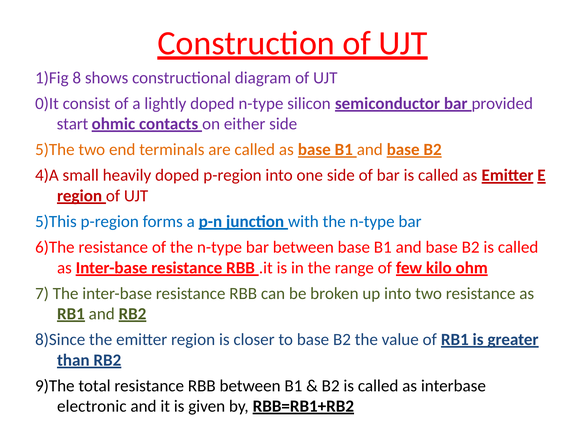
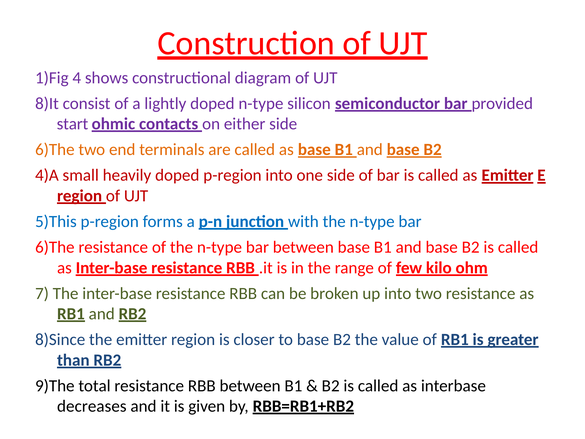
8: 8 -> 4
0)It: 0)It -> 8)It
5)The at (55, 150): 5)The -> 6)The
electronic: electronic -> decreases
